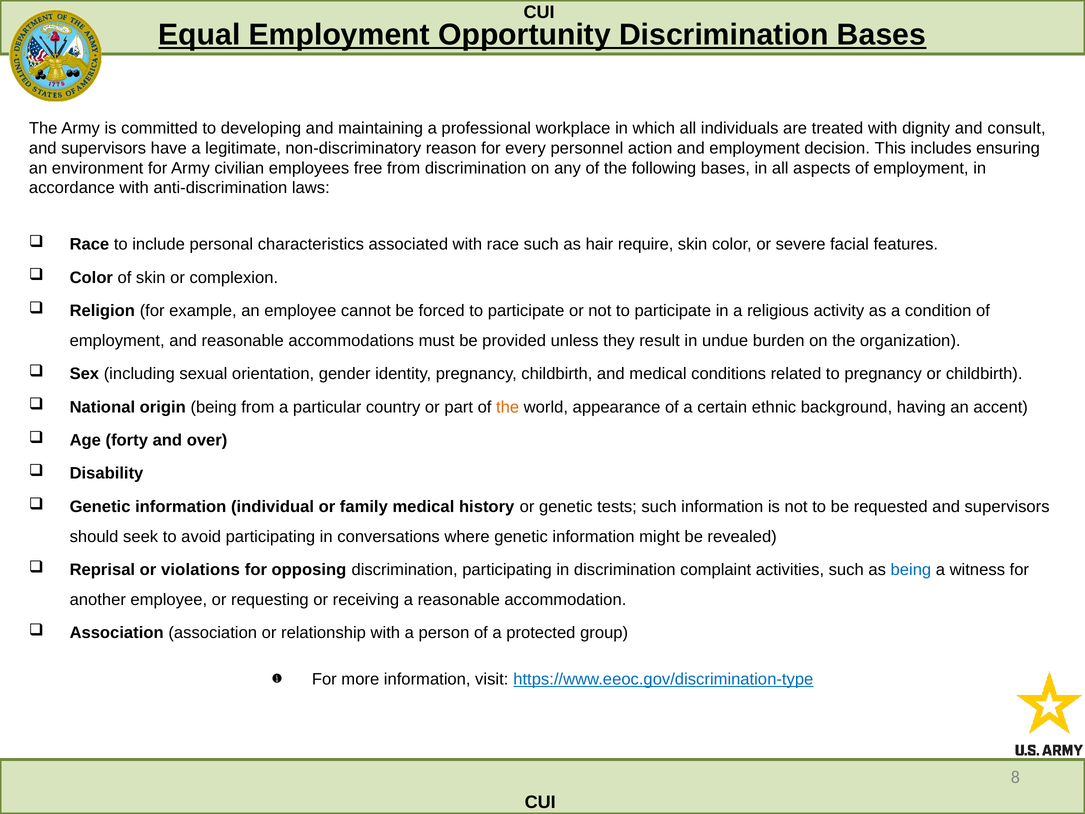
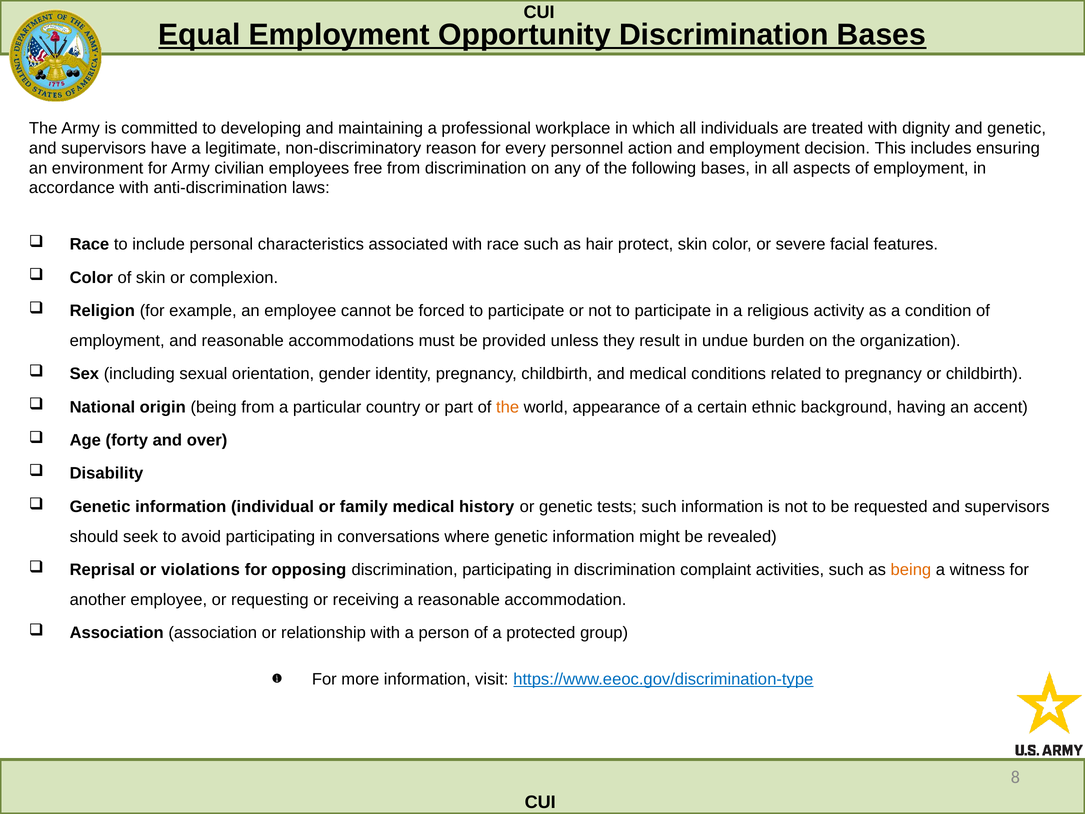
and consult: consult -> genetic
require: require -> protect
being at (911, 570) colour: blue -> orange
